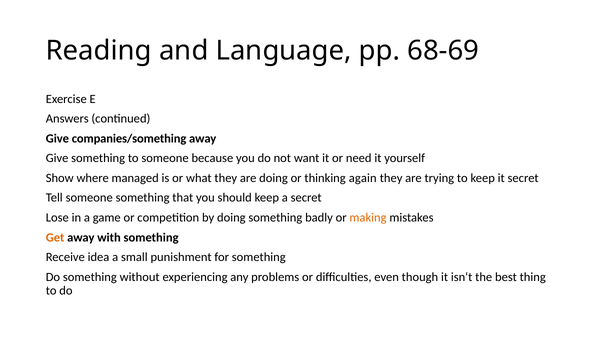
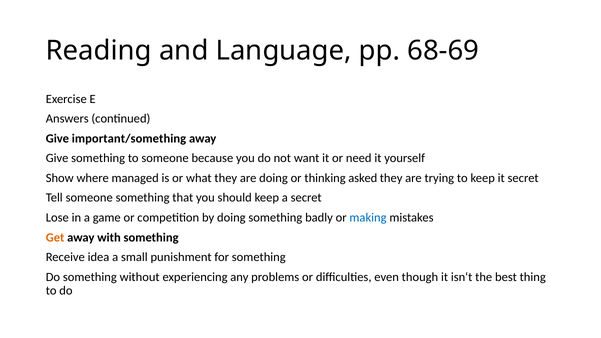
companies/something: companies/something -> important/something
again: again -> asked
making colour: orange -> blue
